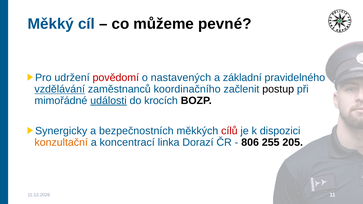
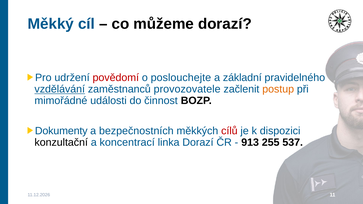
můžeme pevné: pevné -> dorazí
nastavených: nastavených -> poslouchejte
koordinačního: koordinačního -> provozovatele
postup colour: black -> orange
události underline: present -> none
krocích: krocích -> činnost
Synergicky: Synergicky -> Dokumenty
konzultační colour: orange -> black
806: 806 -> 913
205: 205 -> 537
